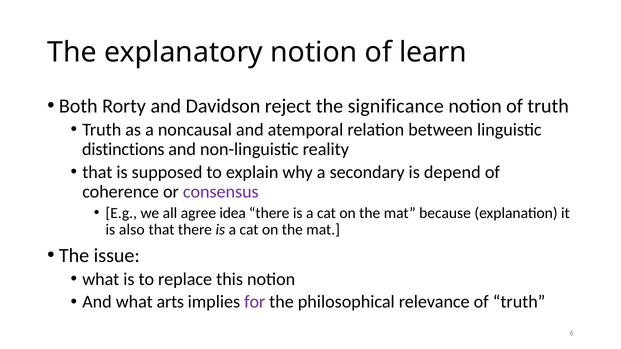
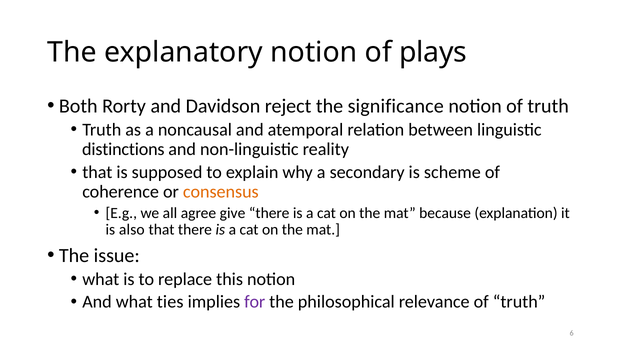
learn: learn -> plays
depend: depend -> scheme
consensus colour: purple -> orange
idea: idea -> give
arts: arts -> ties
